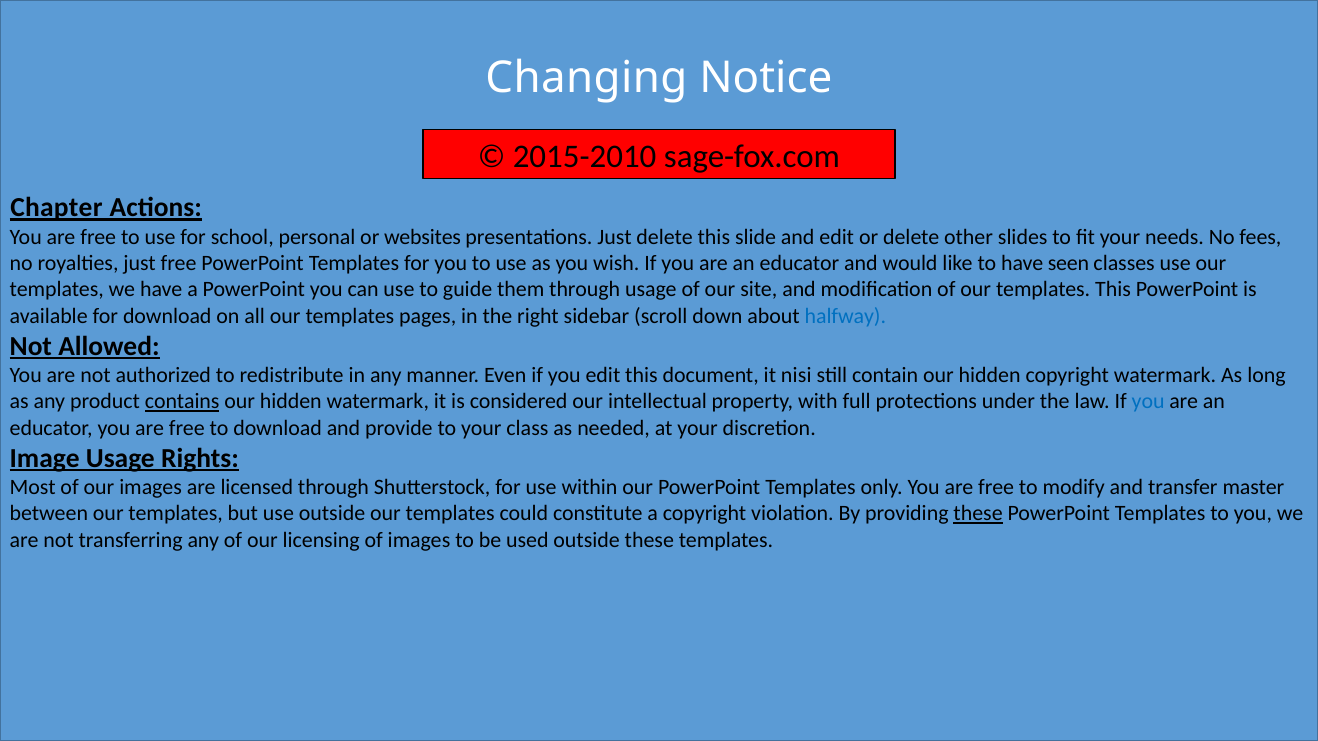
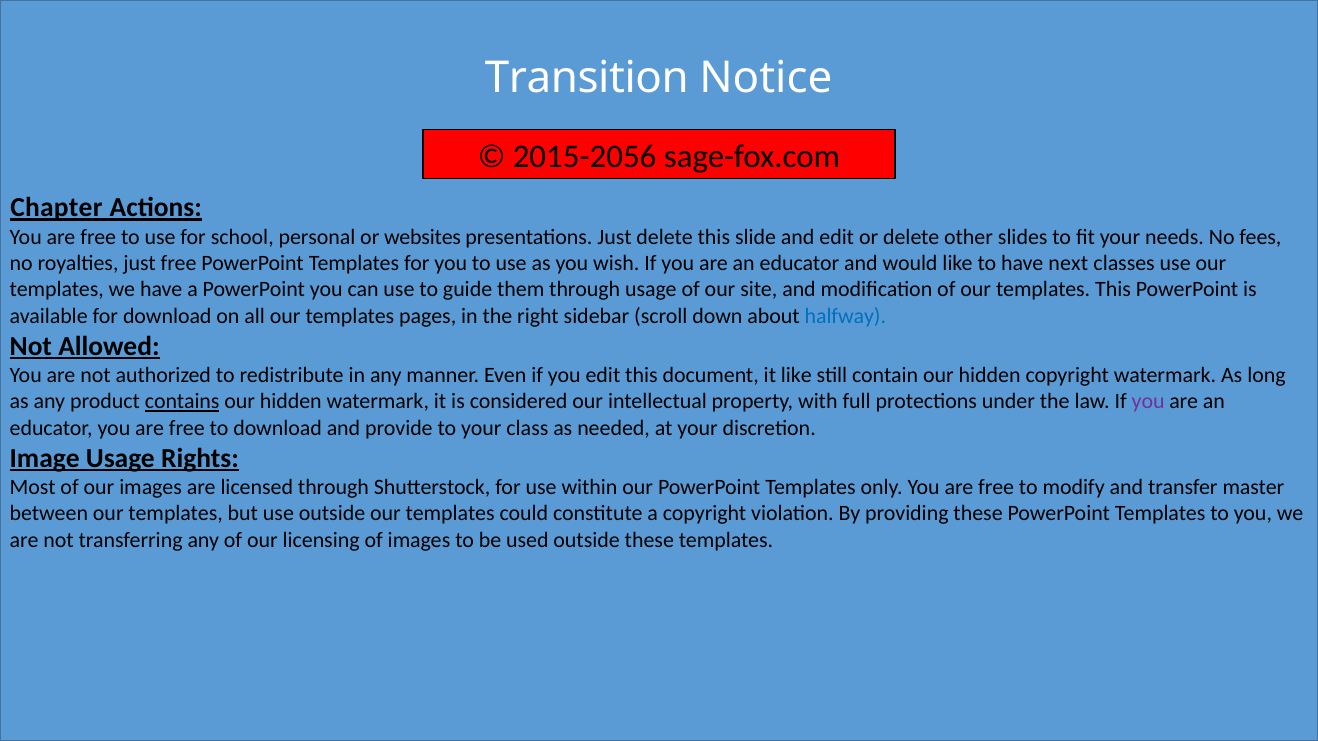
Changing: Changing -> Transition
2015-2010: 2015-2010 -> 2015-2056
seen: seen -> next
it nisi: nisi -> like
you at (1148, 402) colour: blue -> purple
these at (978, 514) underline: present -> none
